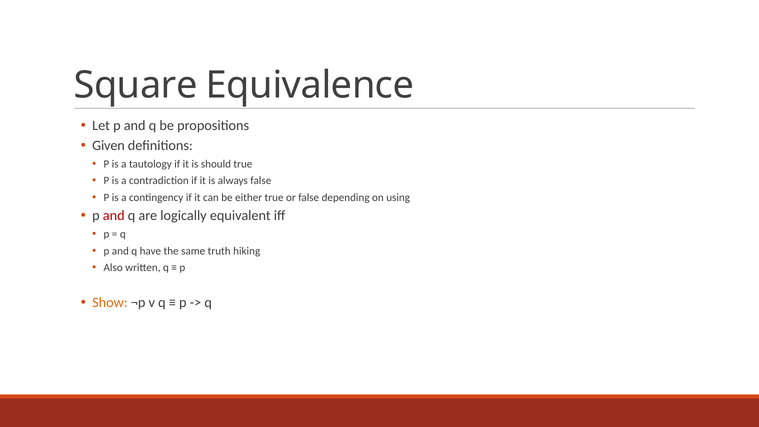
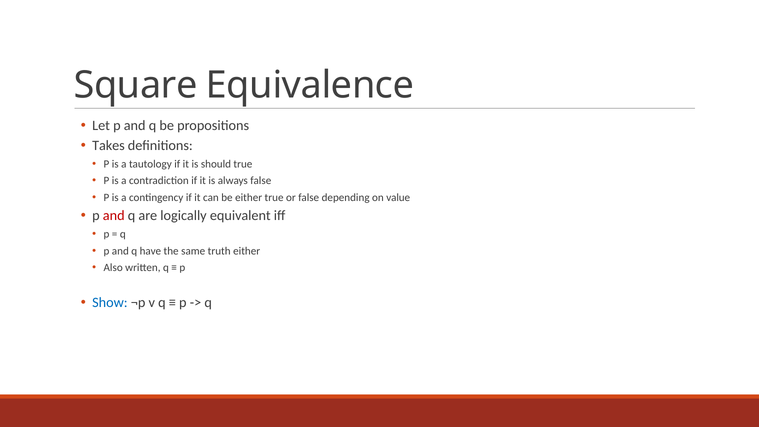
Given: Given -> Takes
using: using -> value
truth hiking: hiking -> either
Show colour: orange -> blue
